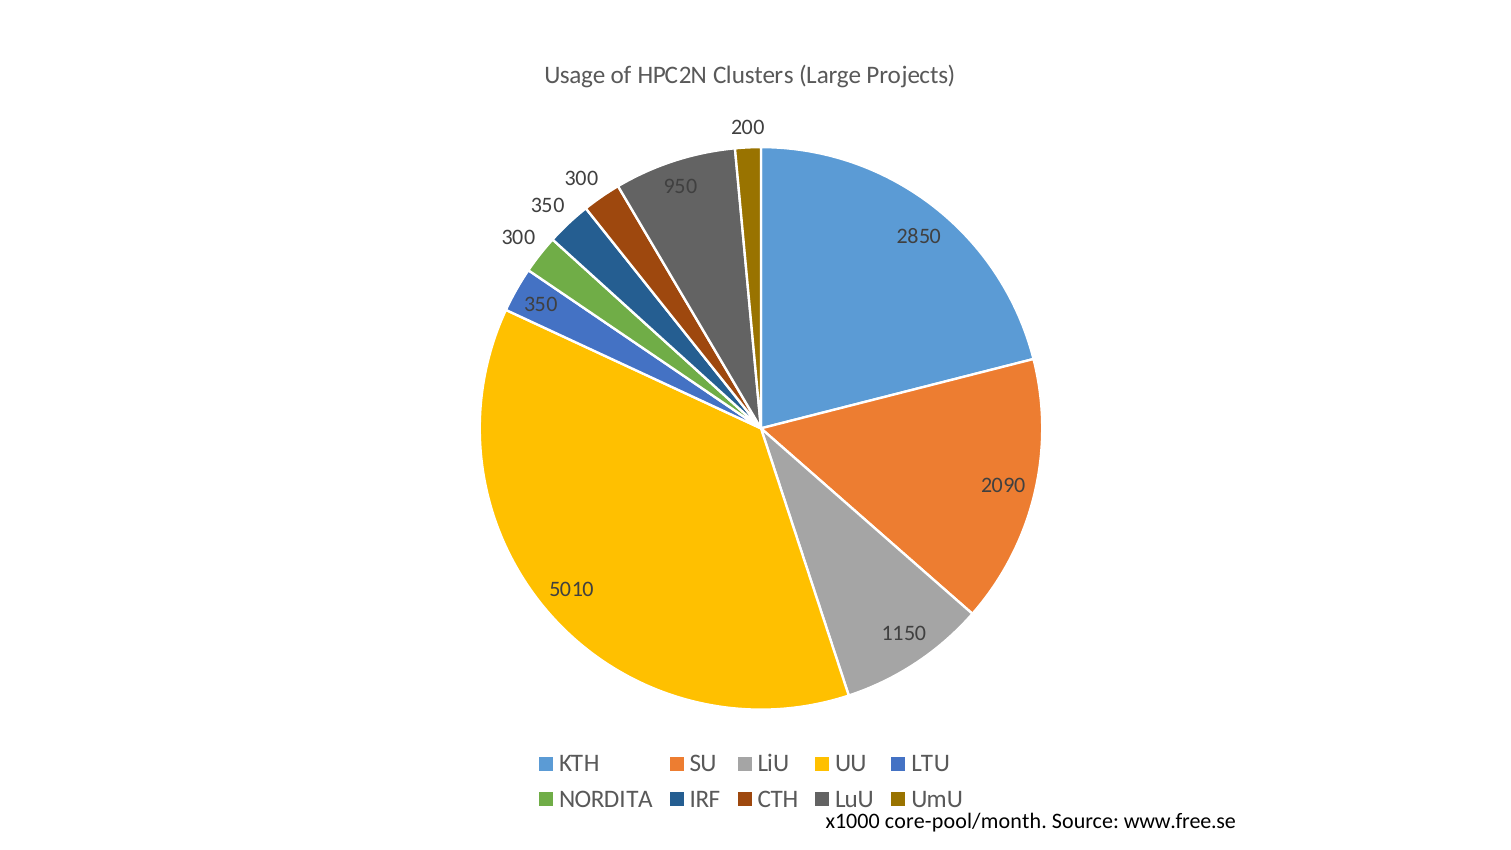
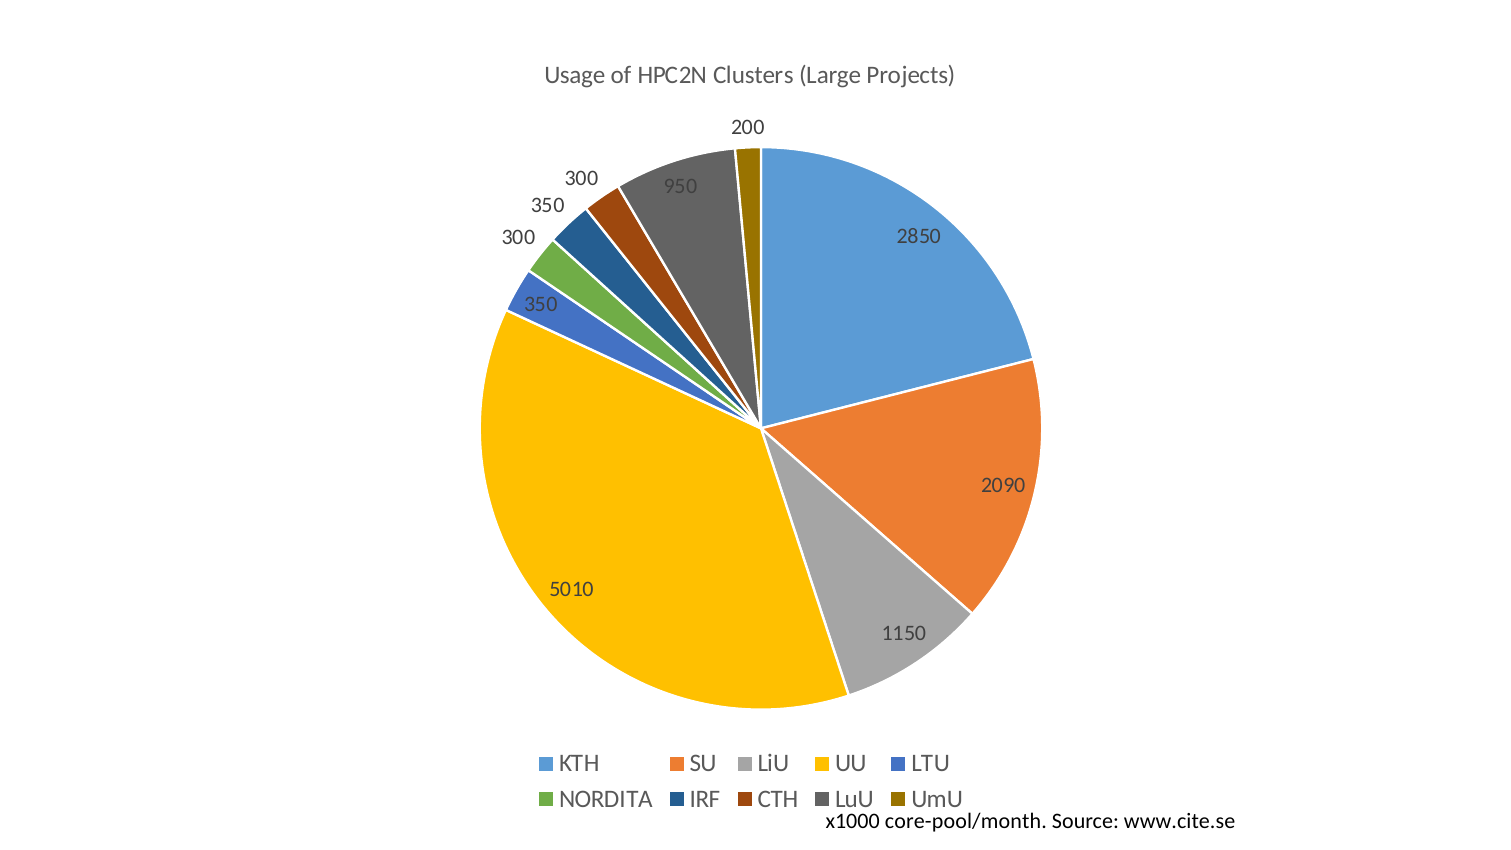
www.free.se: www.free.se -> www.cite.se
